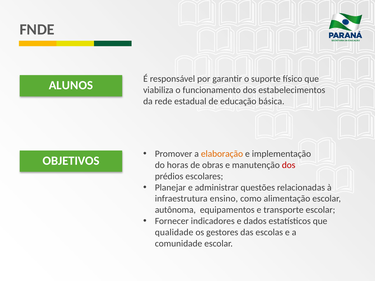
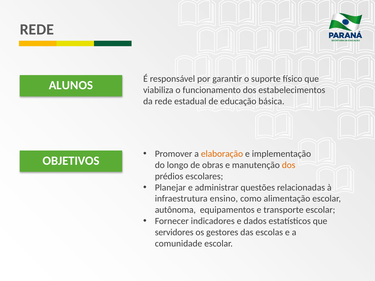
FNDE at (37, 30): FNDE -> REDE
horas: horas -> longo
dos at (289, 165) colour: red -> orange
qualidade: qualidade -> servidores
